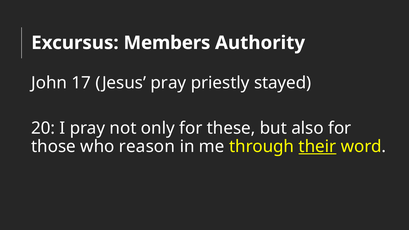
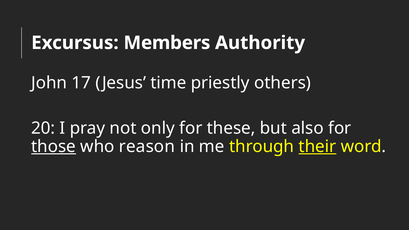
Jesus pray: pray -> time
stayed: stayed -> others
those underline: none -> present
